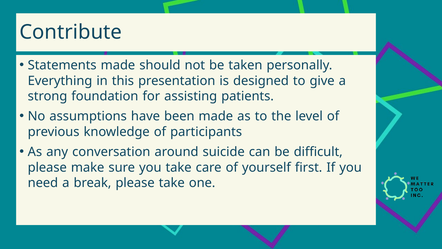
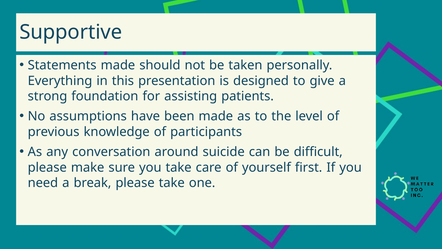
Contribute: Contribute -> Supportive
